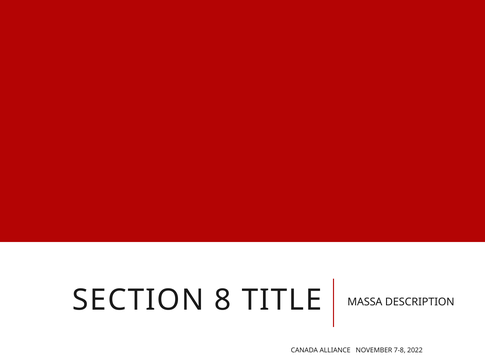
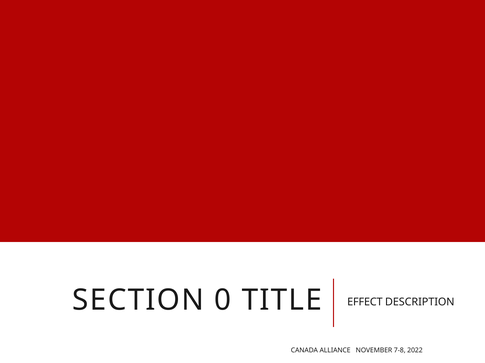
8: 8 -> 0
MASSA: MASSA -> EFFECT
